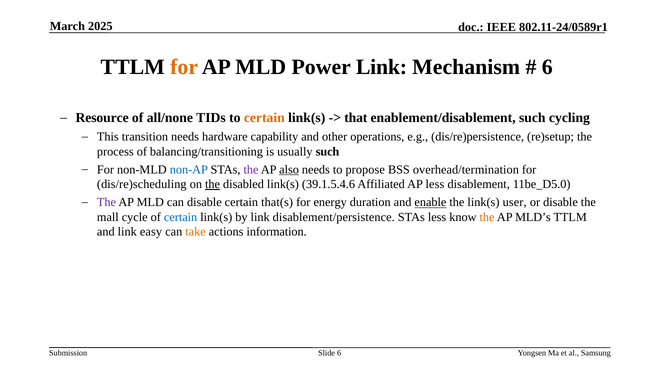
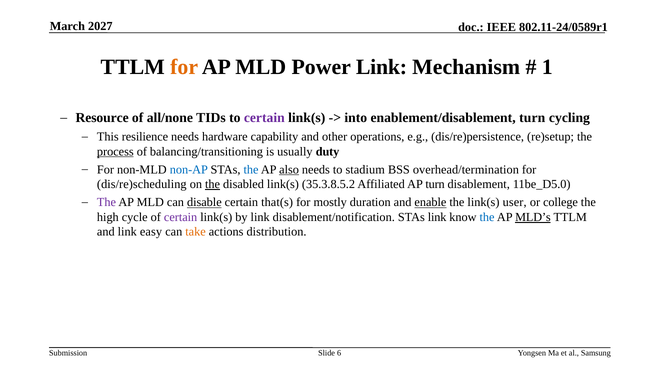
2025: 2025 -> 2027
6 at (547, 67): 6 -> 1
certain at (264, 118) colour: orange -> purple
that: that -> into
enablement/disablement such: such -> turn
transition: transition -> resilience
process underline: none -> present
usually such: such -> duty
the at (251, 170) colour: purple -> blue
propose: propose -> stadium
39.1.5.4.6: 39.1.5.4.6 -> 35.3.8.5.2
AP less: less -> turn
disable at (204, 202) underline: none -> present
energy: energy -> mostly
or disable: disable -> college
mall: mall -> high
certain at (181, 217) colour: blue -> purple
disablement/persistence: disablement/persistence -> disablement/notification
STAs less: less -> link
the at (487, 217) colour: orange -> blue
MLD’s underline: none -> present
information: information -> distribution
